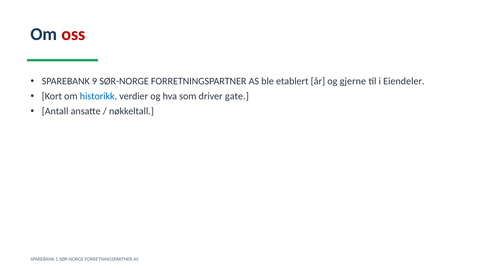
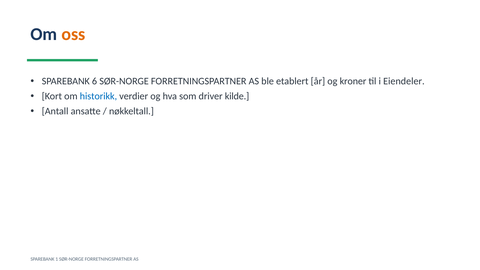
oss colour: red -> orange
9: 9 -> 6
gjerne: gjerne -> kroner
gate: gate -> kilde
